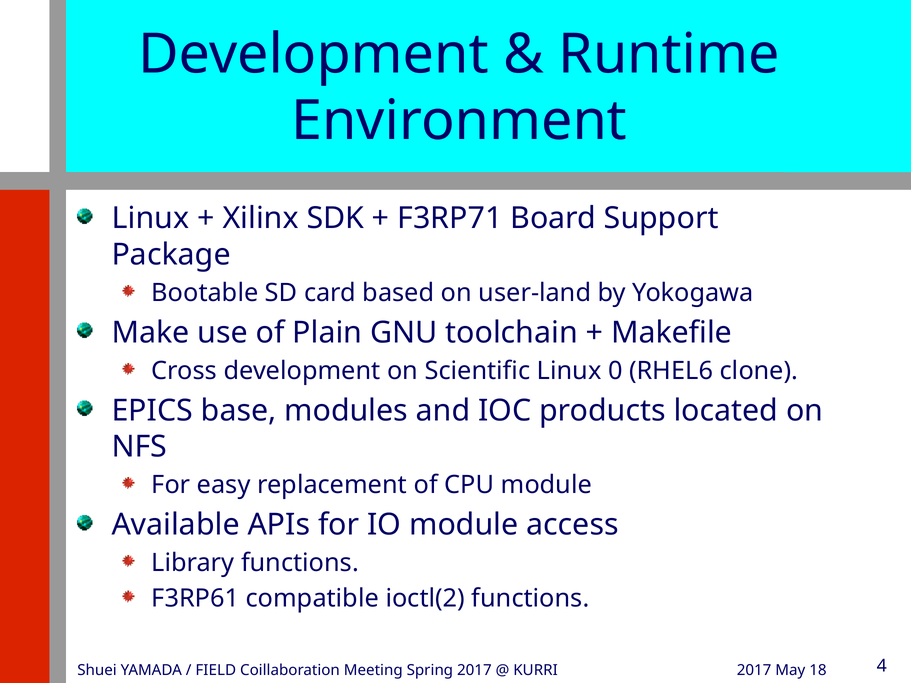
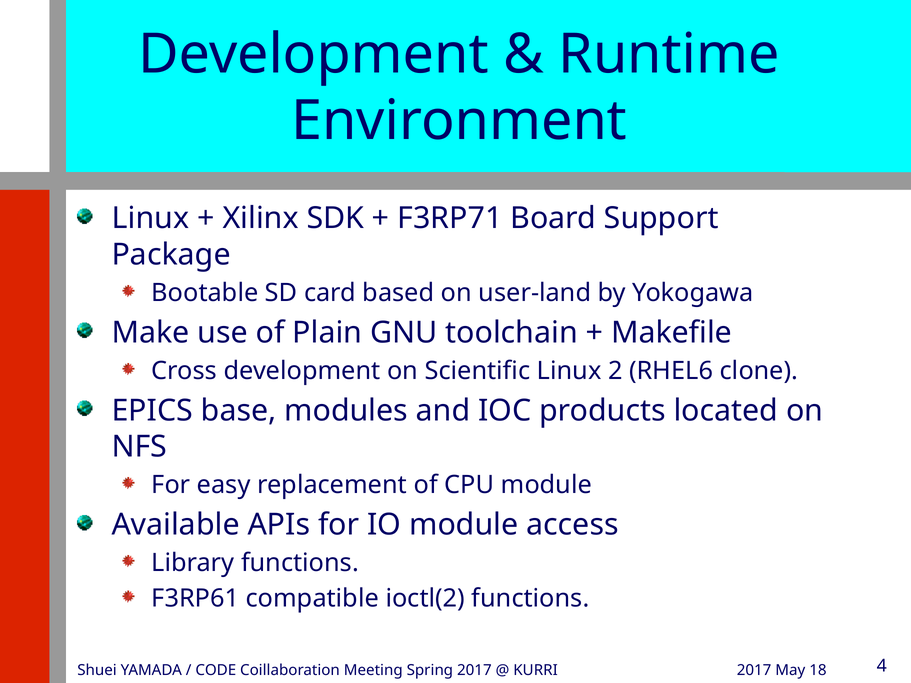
0: 0 -> 2
FIELD: FIELD -> CODE
